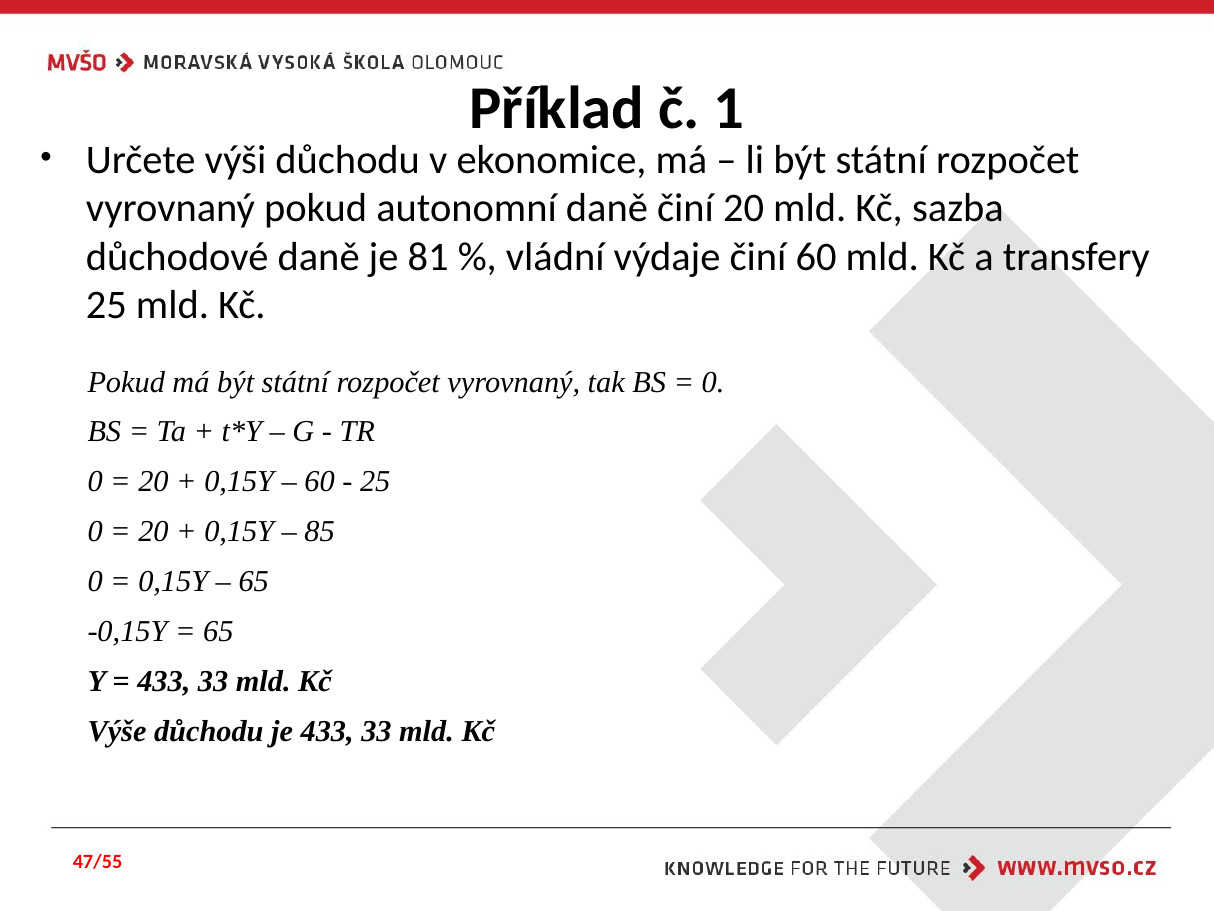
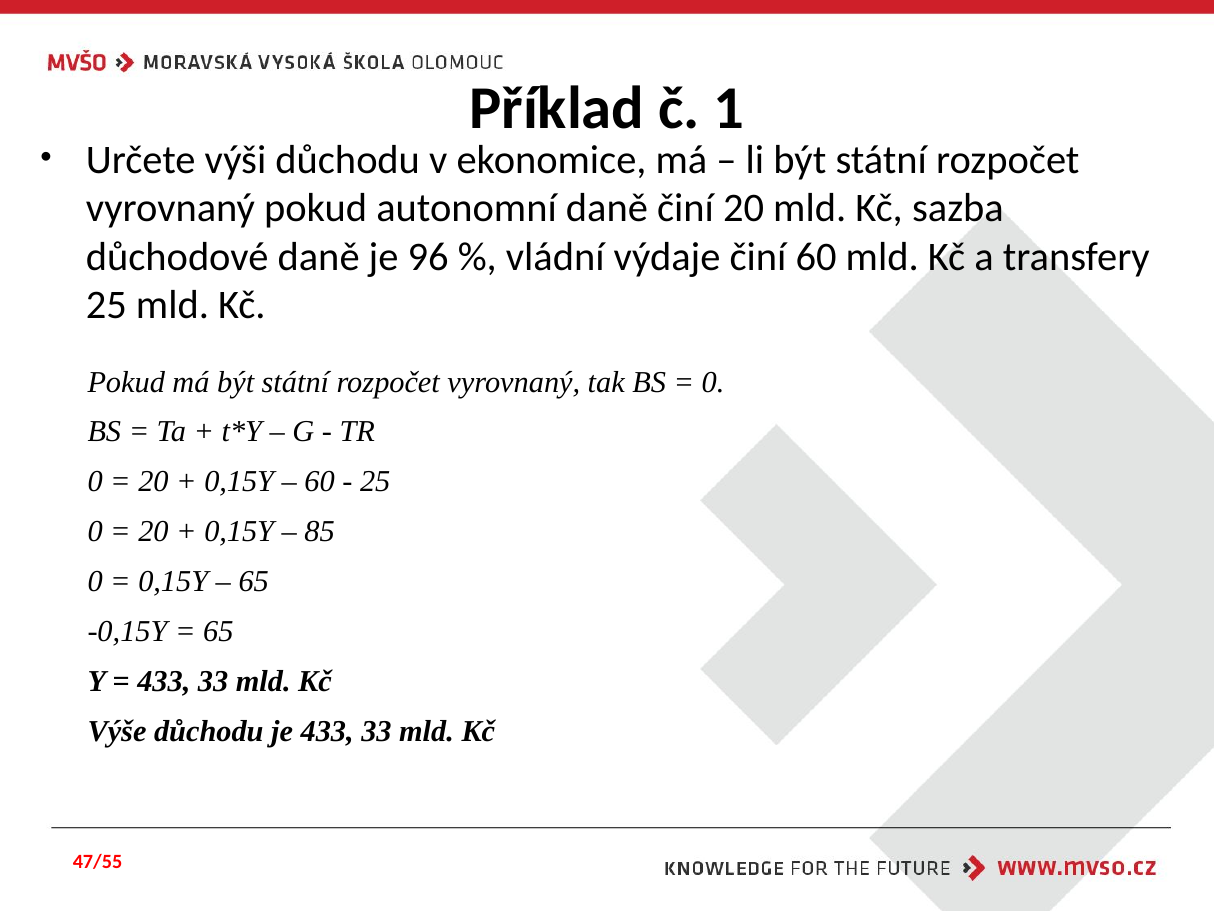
81: 81 -> 96
